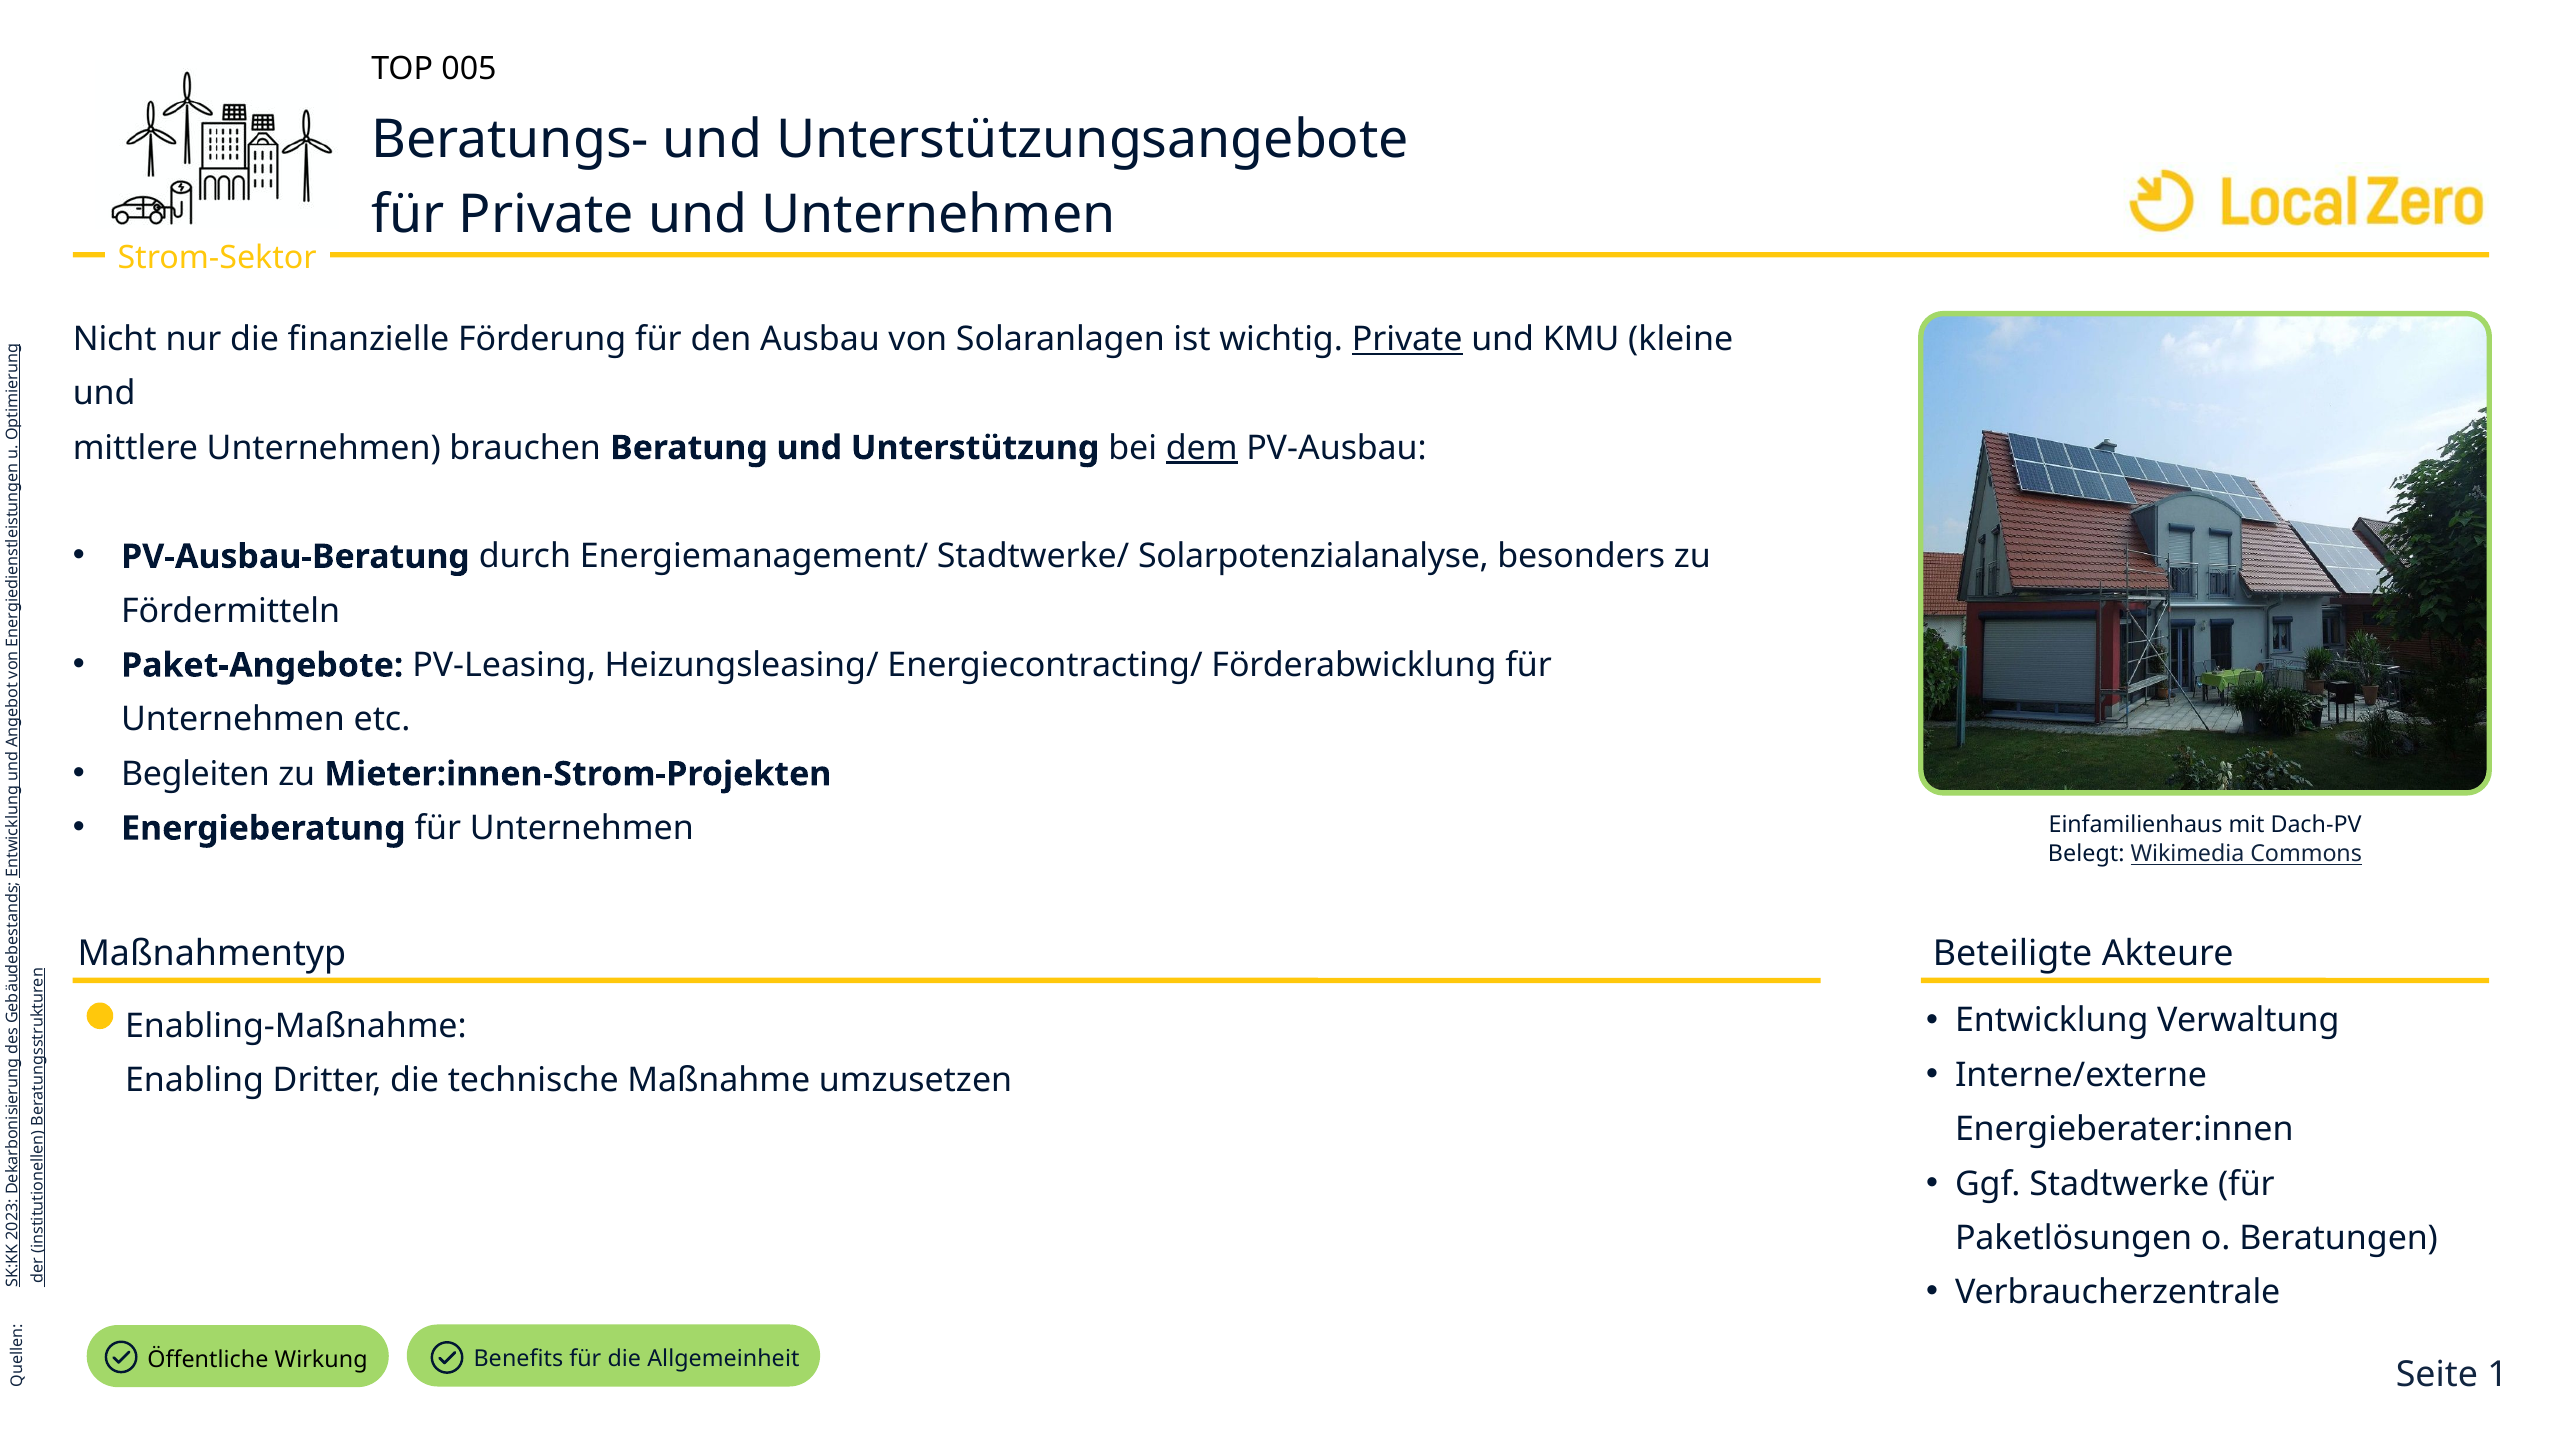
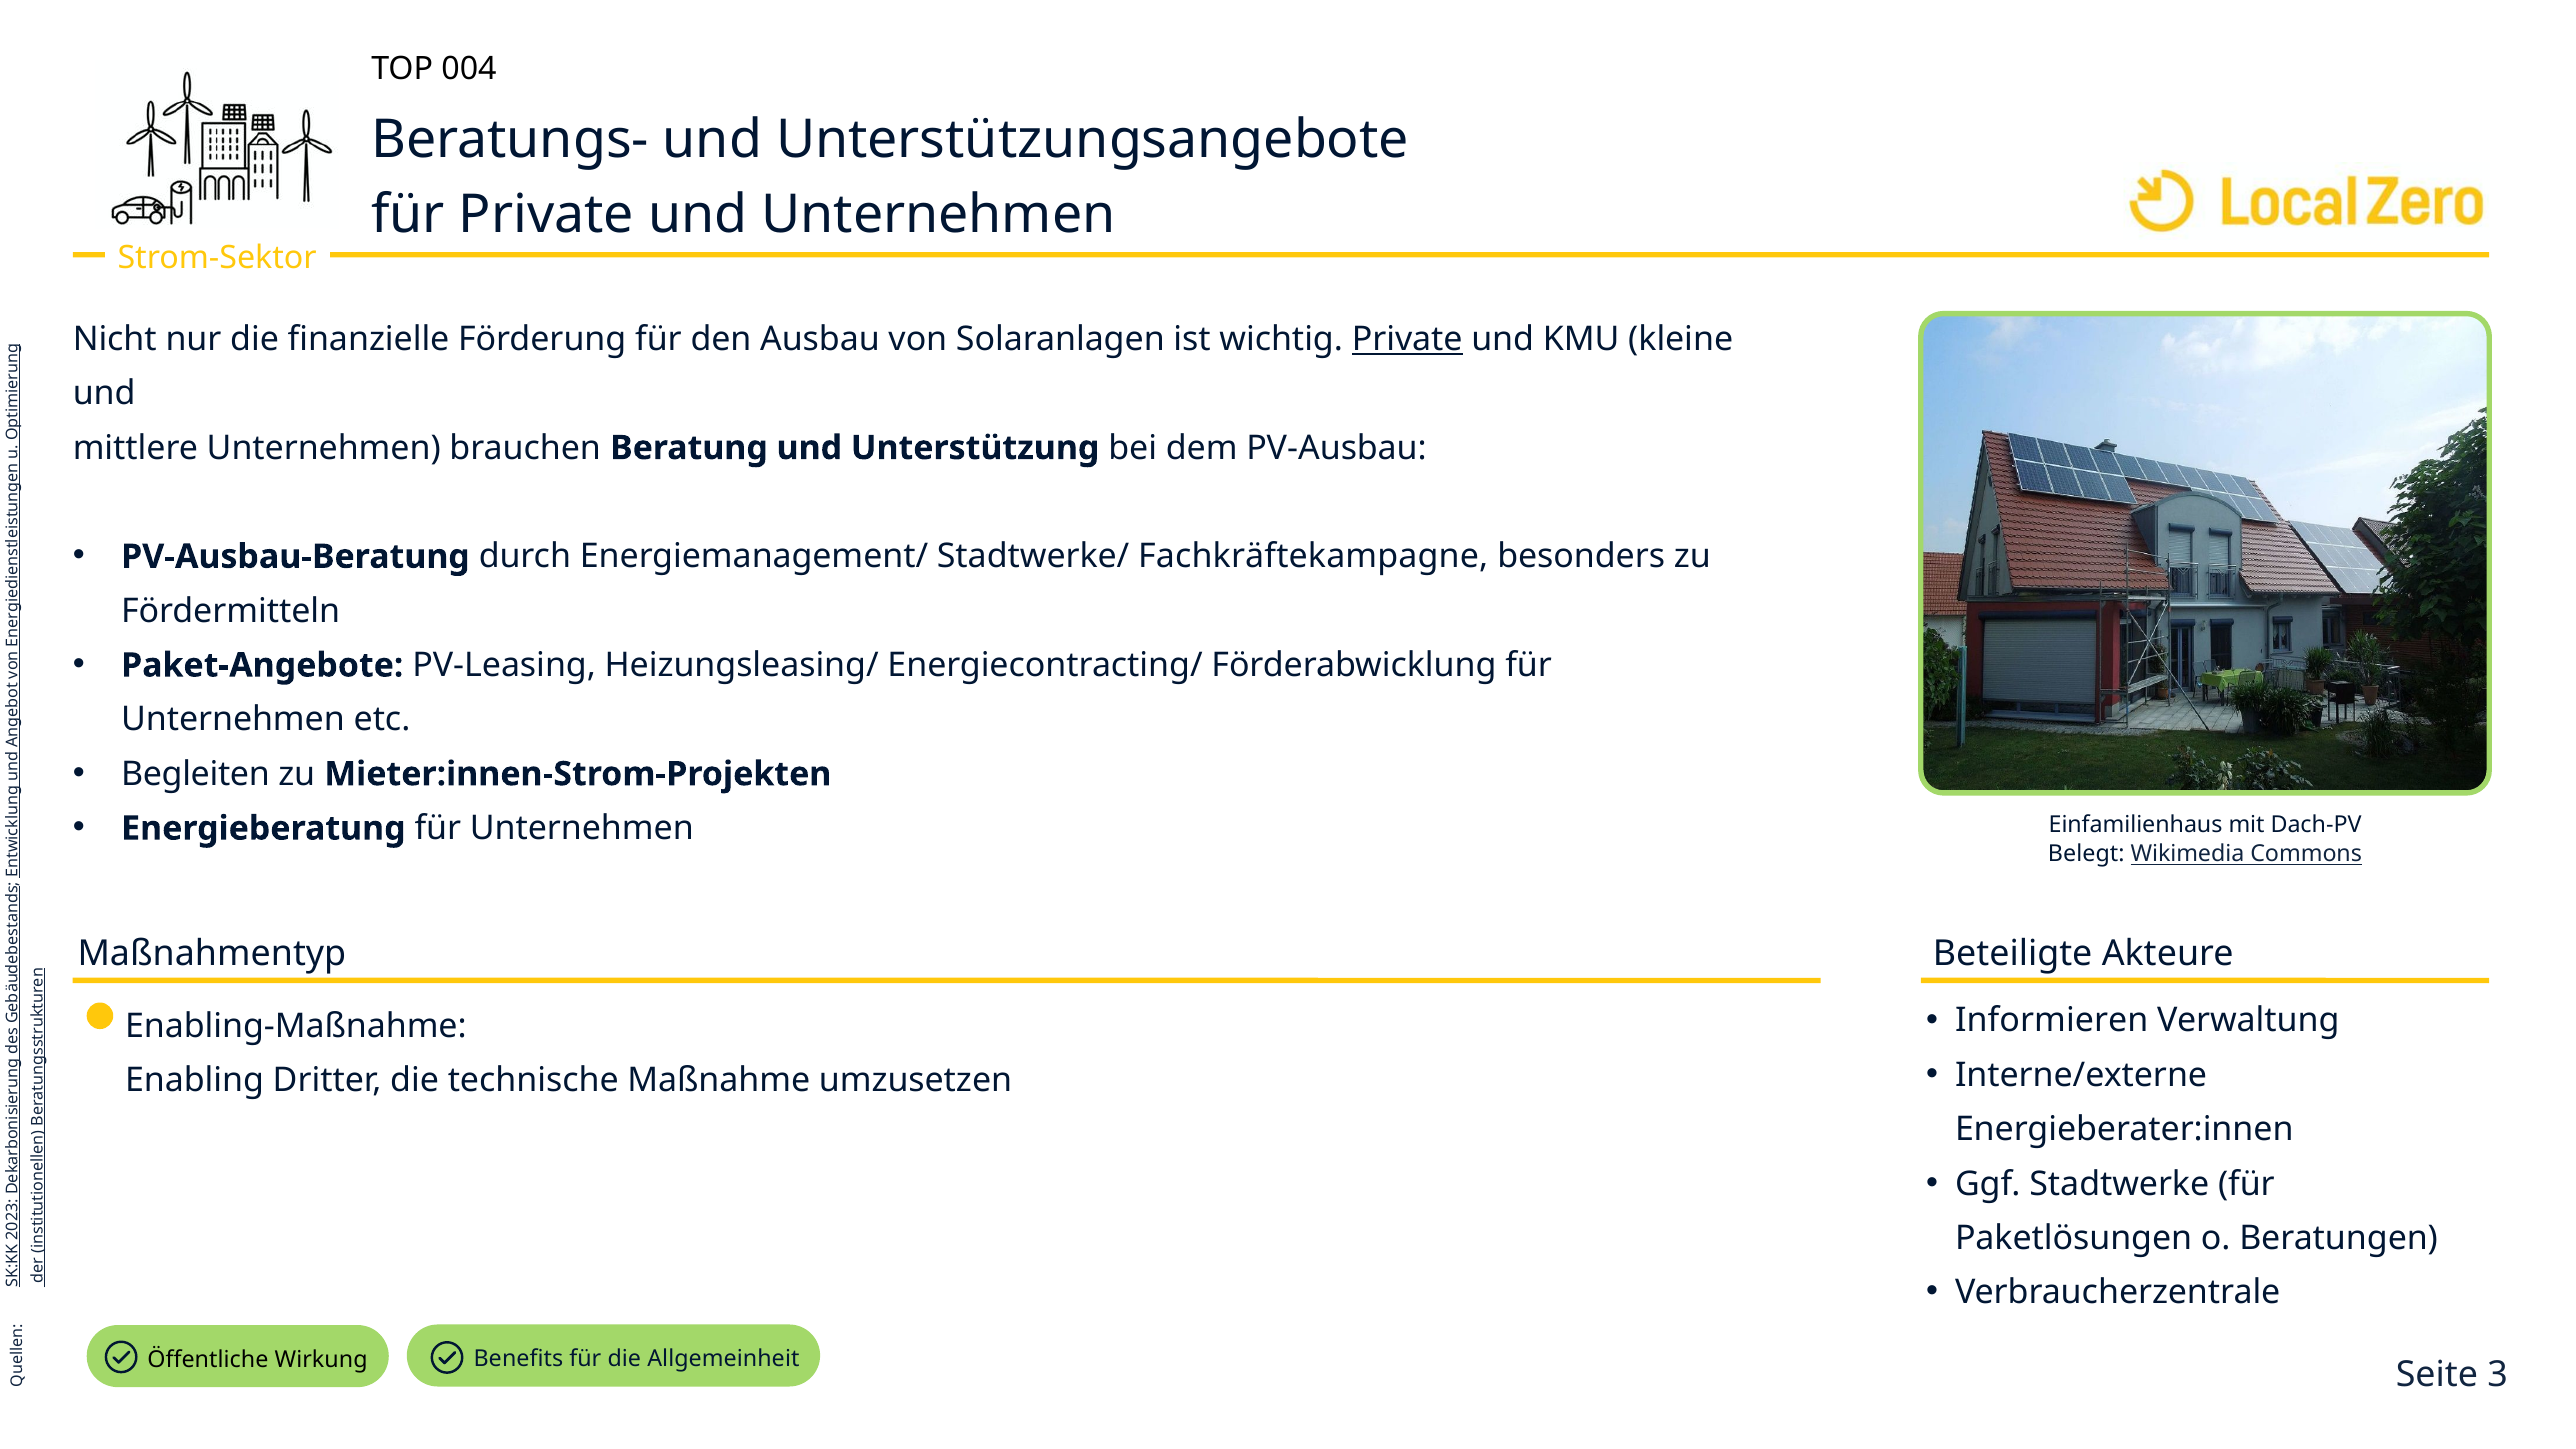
005: 005 -> 004
dem underline: present -> none
Solarpotenzialanalyse: Solarpotenzialanalyse -> Fachkräftekampagne
Entwicklung: Entwicklung -> Informieren
Seite 1: 1 -> 3
